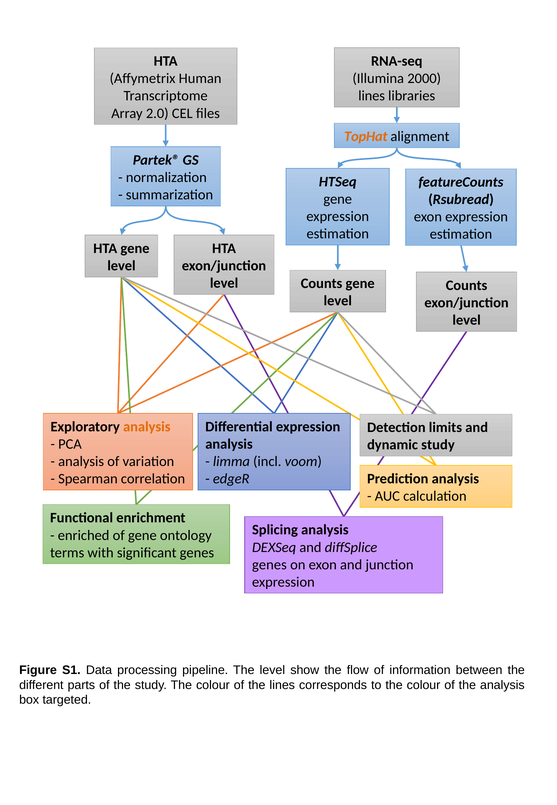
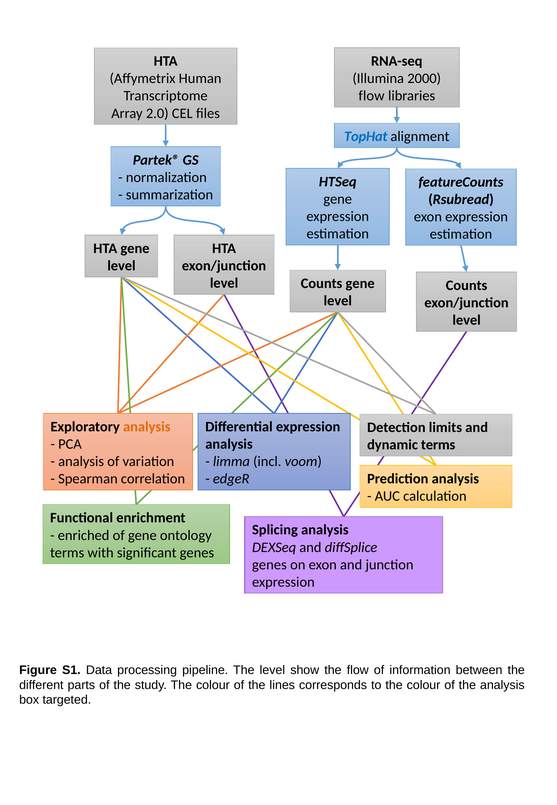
lines at (372, 96): lines -> flow
TopHat colour: orange -> blue
dynamic study: study -> terms
